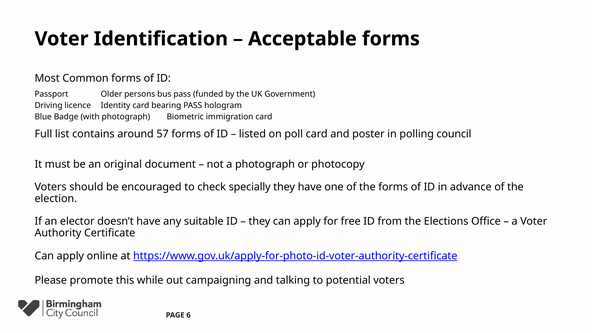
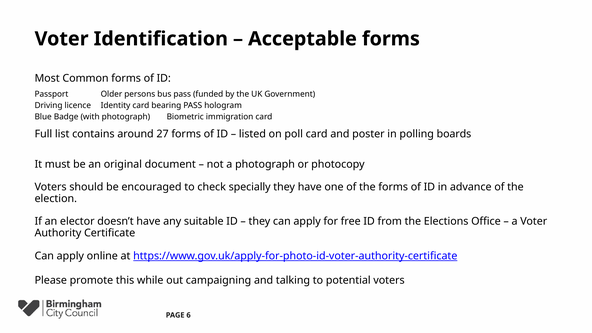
57: 57 -> 27
council: council -> boards
